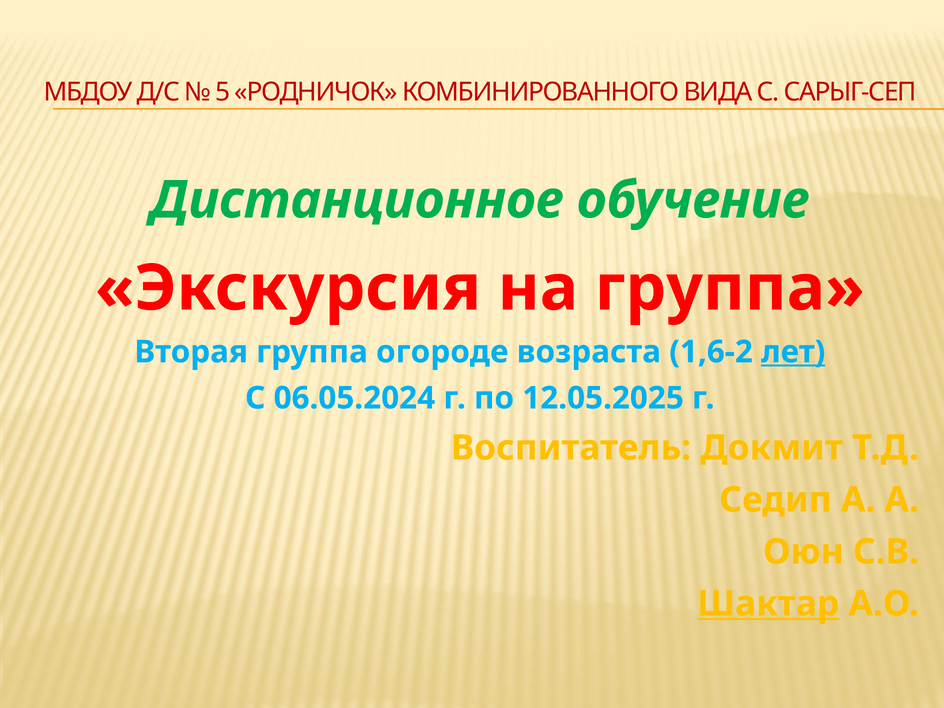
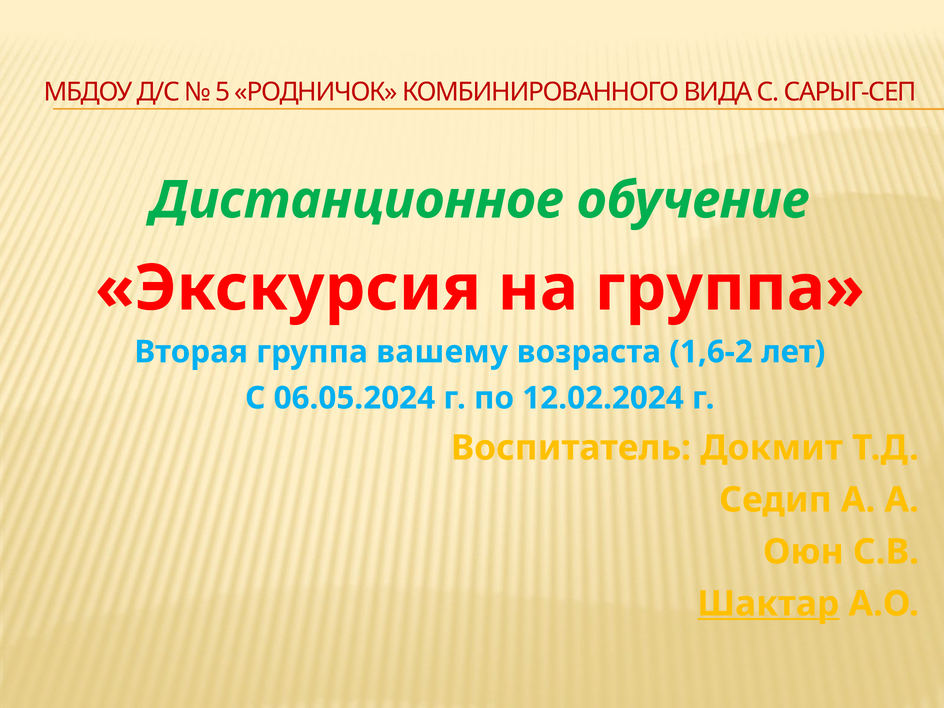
огороде: огороде -> вашему
лет underline: present -> none
12.05.2025: 12.05.2025 -> 12.02.2024
